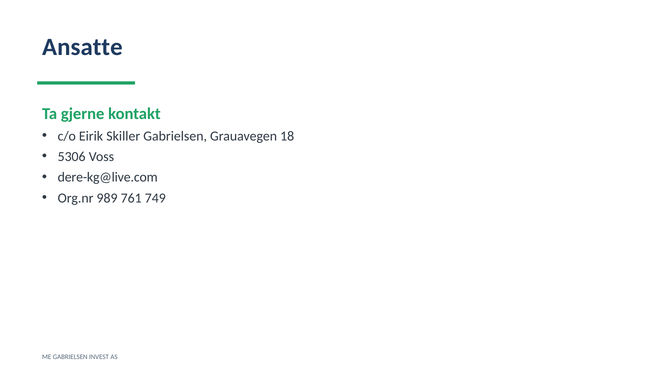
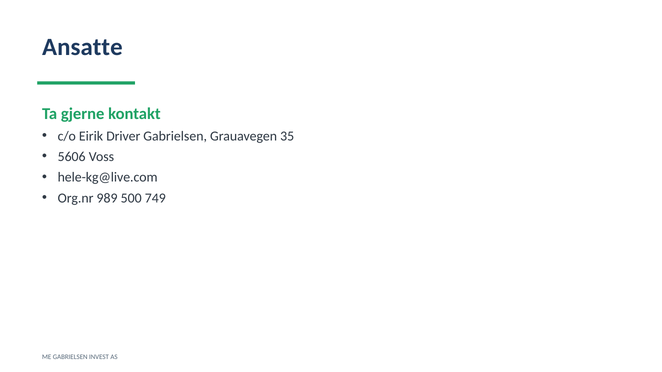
Skiller: Skiller -> Driver
18: 18 -> 35
5306: 5306 -> 5606
dere-kg@live.com: dere-kg@live.com -> hele-kg@live.com
761: 761 -> 500
